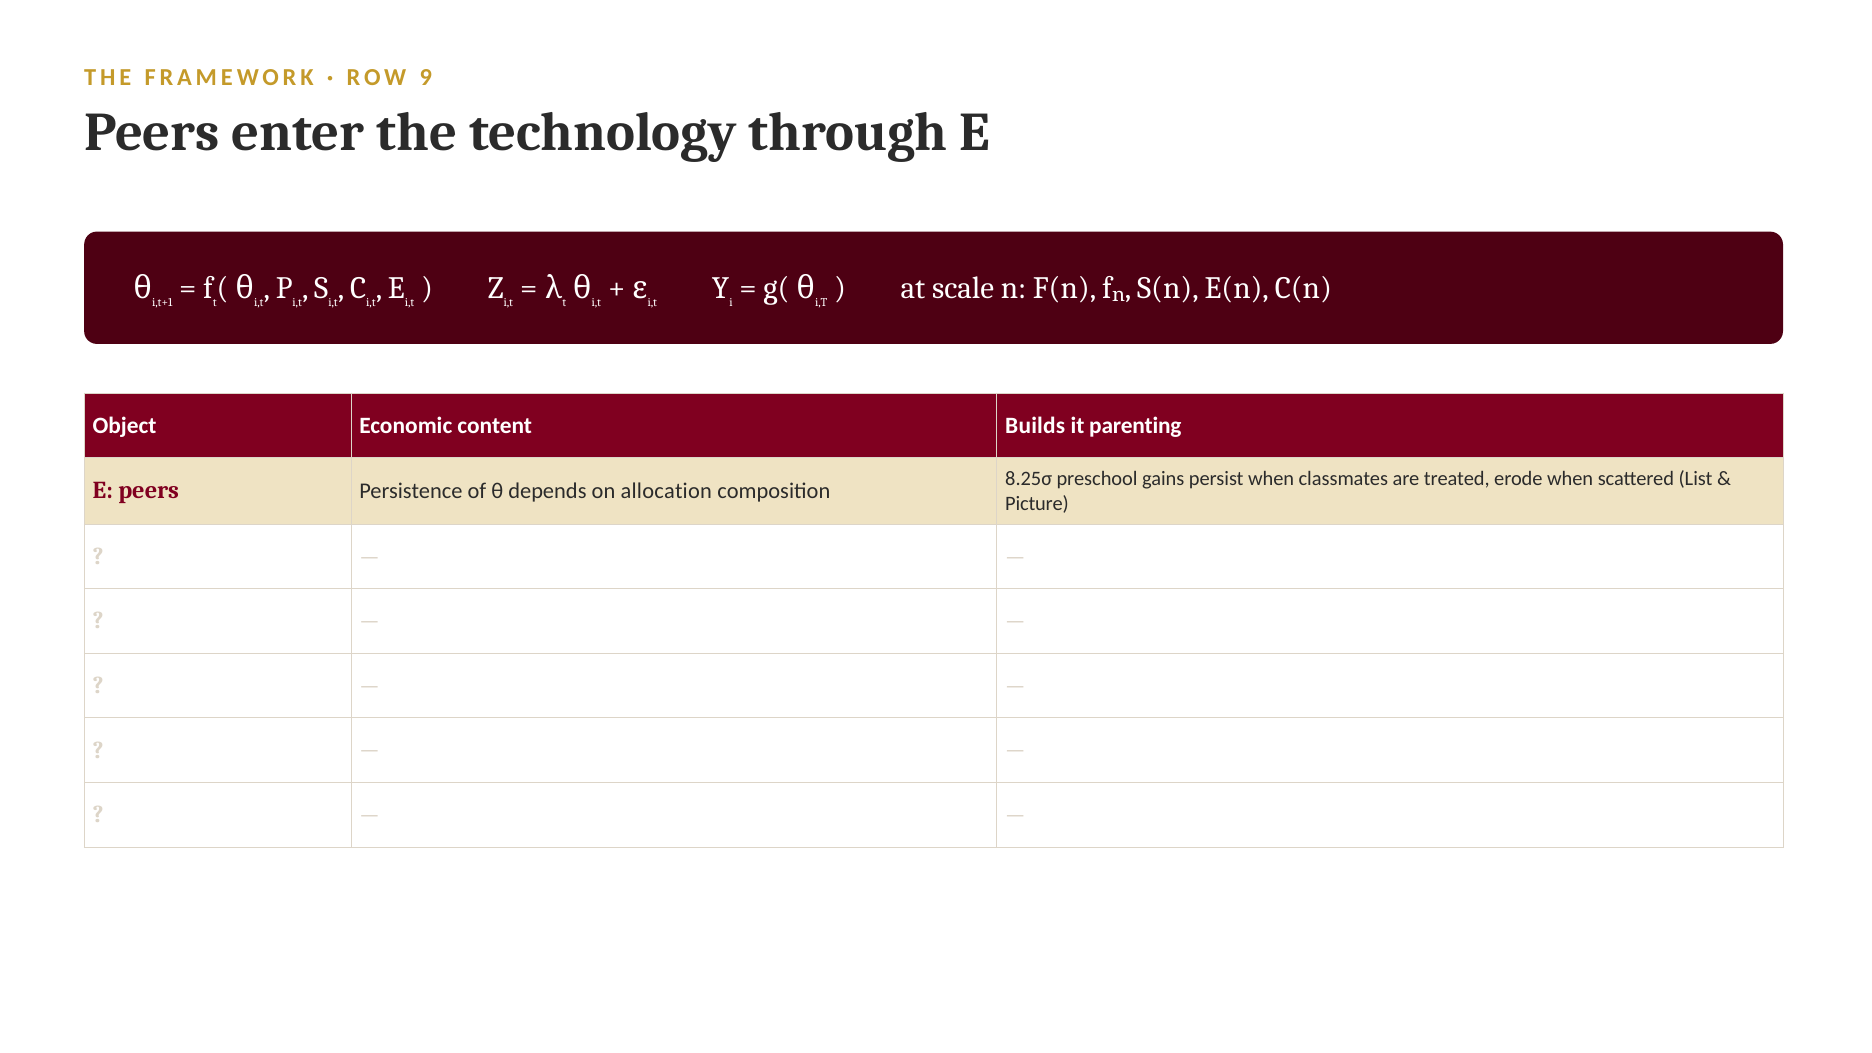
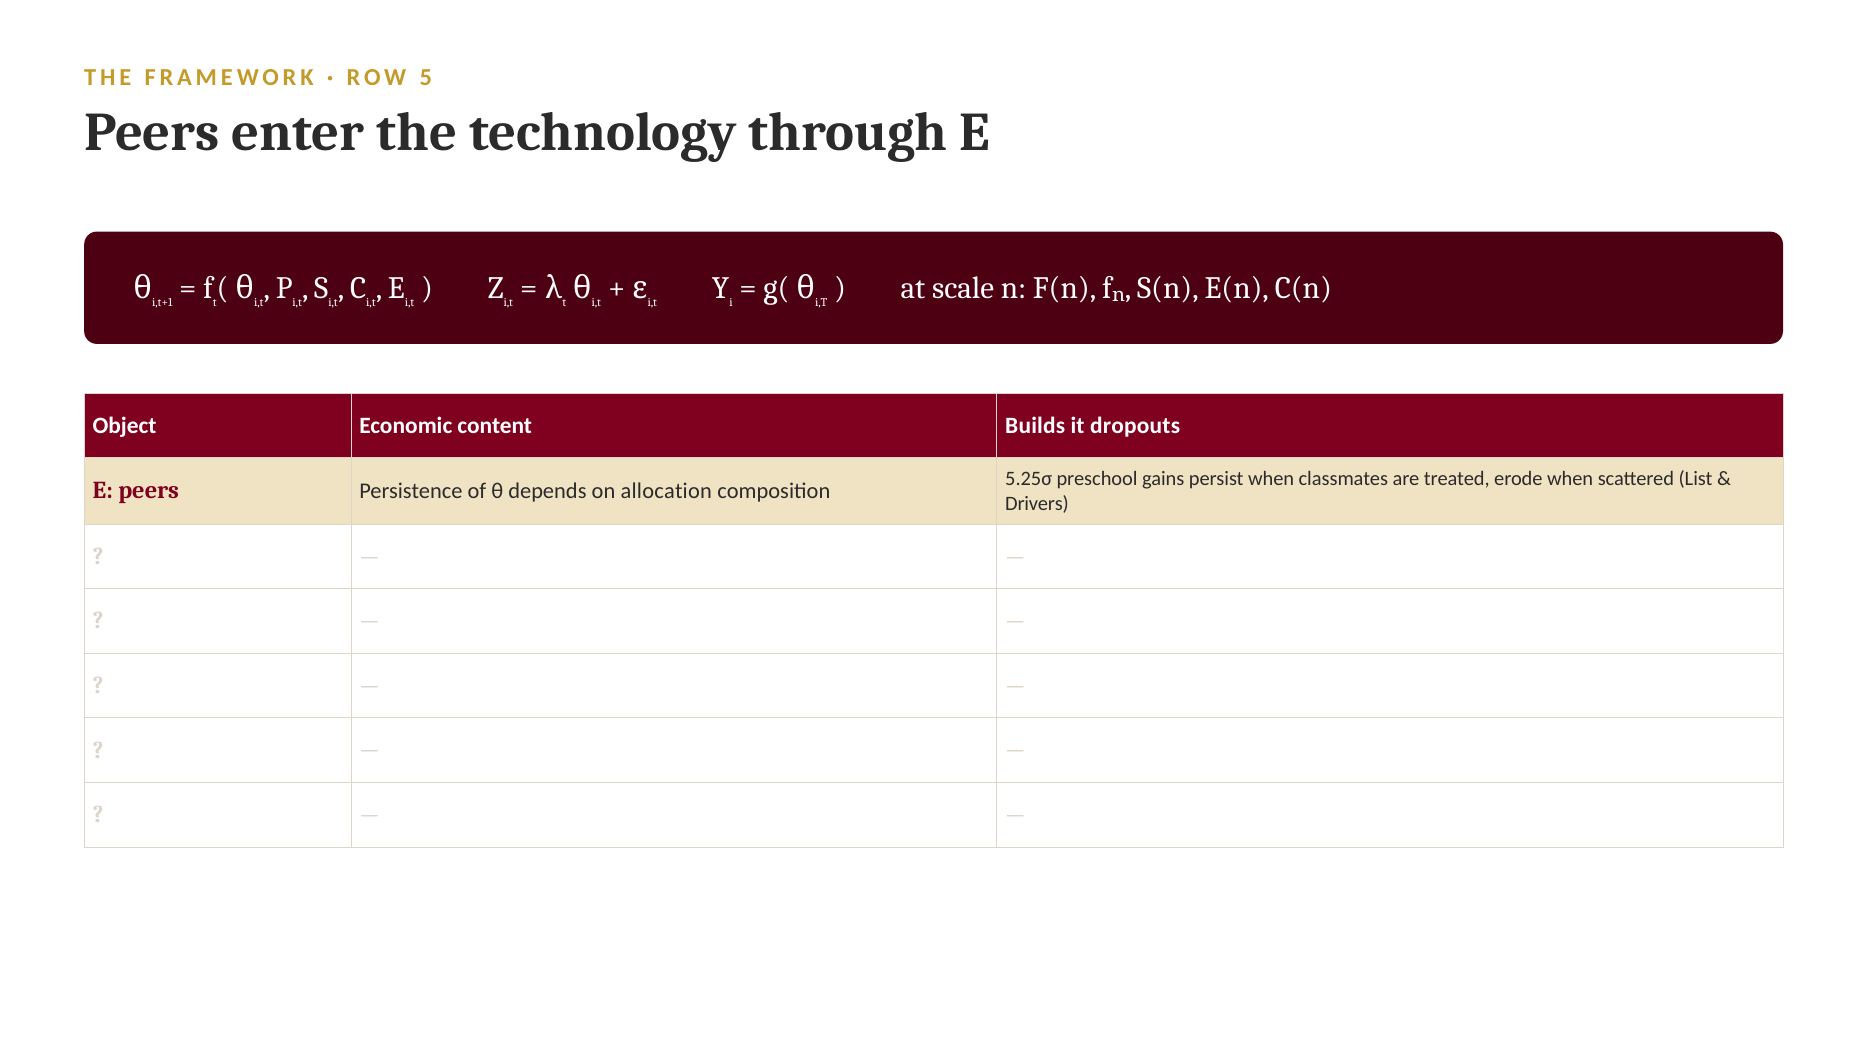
9: 9 -> 5
parenting: parenting -> dropouts
8.25σ: 8.25σ -> 5.25σ
Picture: Picture -> Drivers
